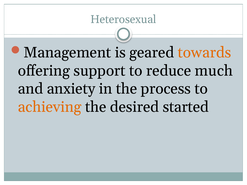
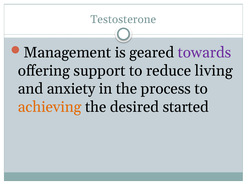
Heterosexual: Heterosexual -> Testosterone
towards colour: orange -> purple
much: much -> living
